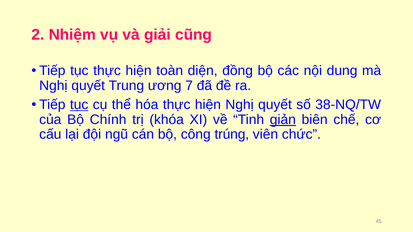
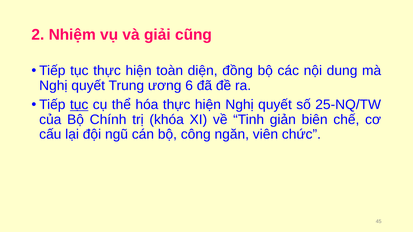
7: 7 -> 6
38-NQ/TW: 38-NQ/TW -> 25-NQ/TW
giản underline: present -> none
trúng: trúng -> ngăn
